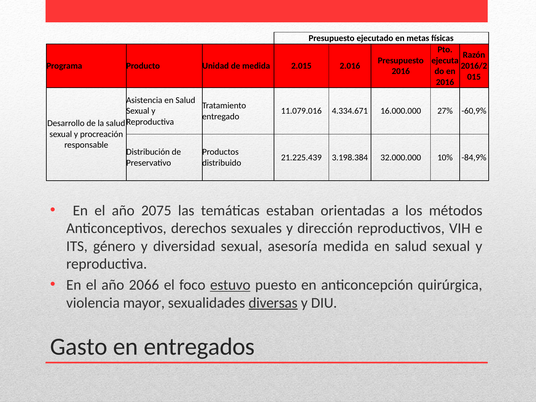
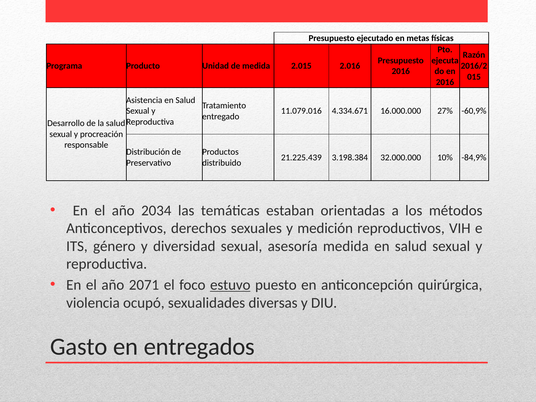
2075: 2075 -> 2034
dirección: dirección -> medición
2066: 2066 -> 2071
mayor: mayor -> ocupó
diversas underline: present -> none
